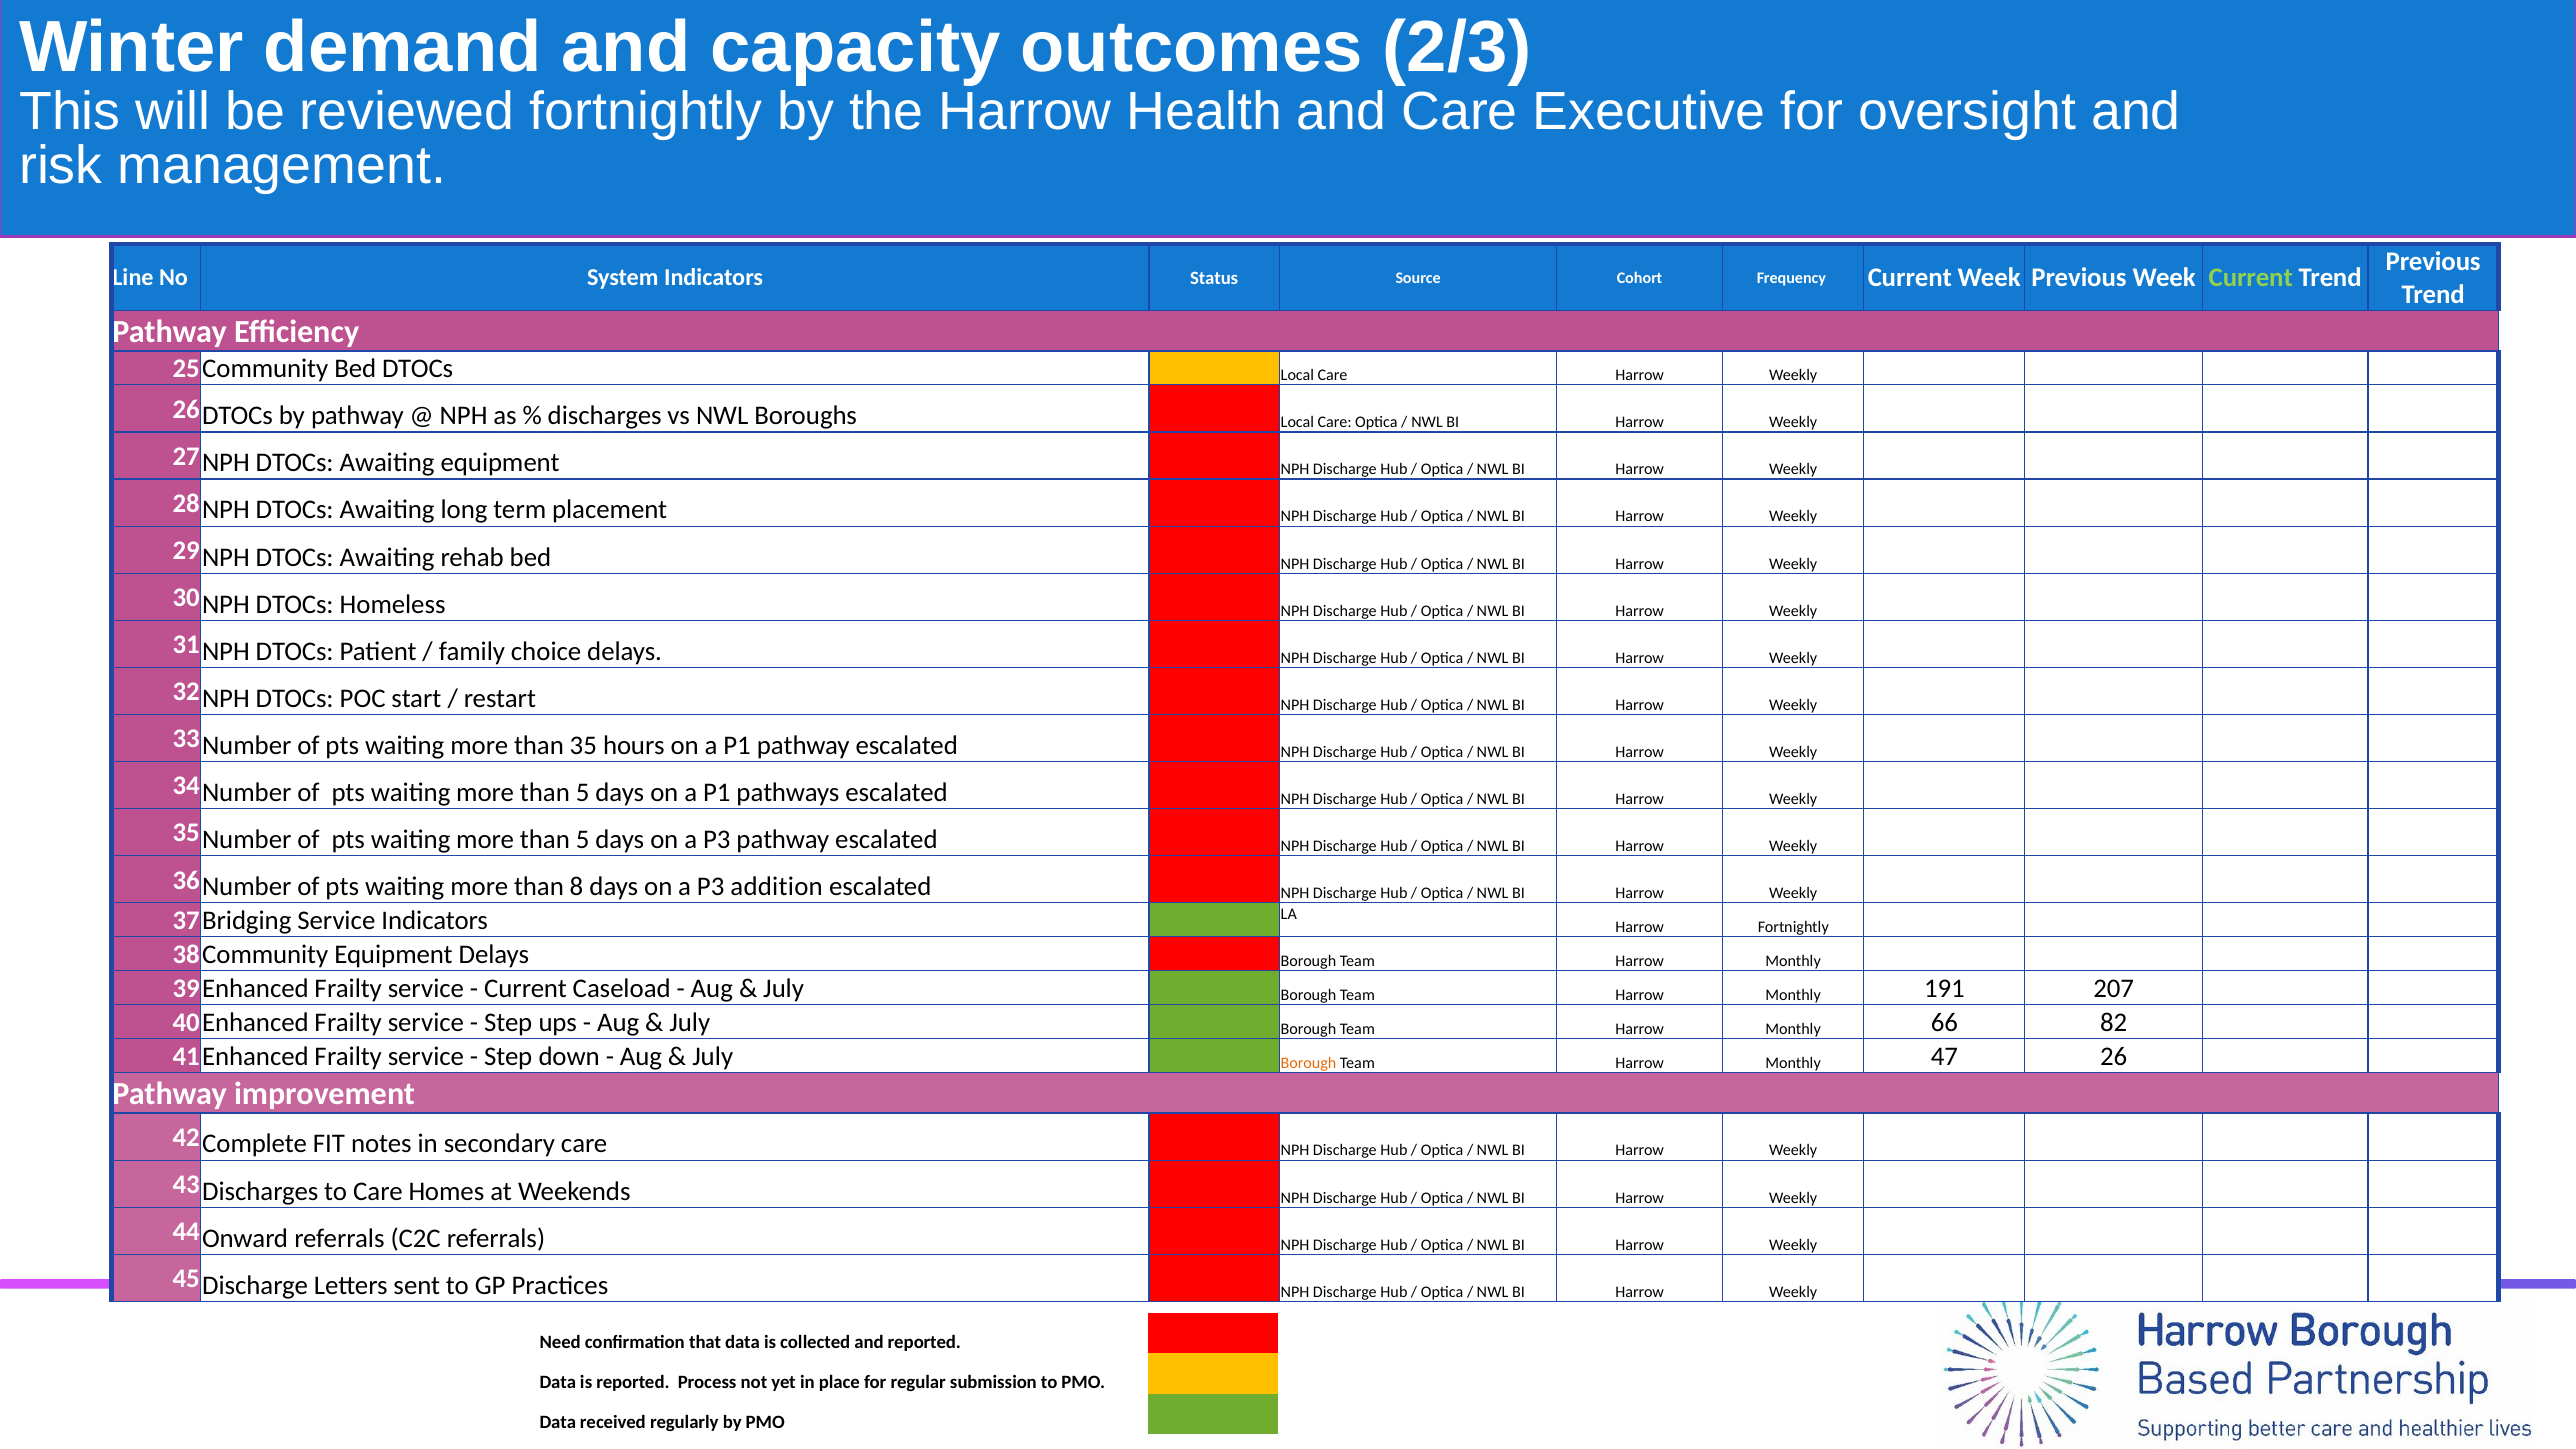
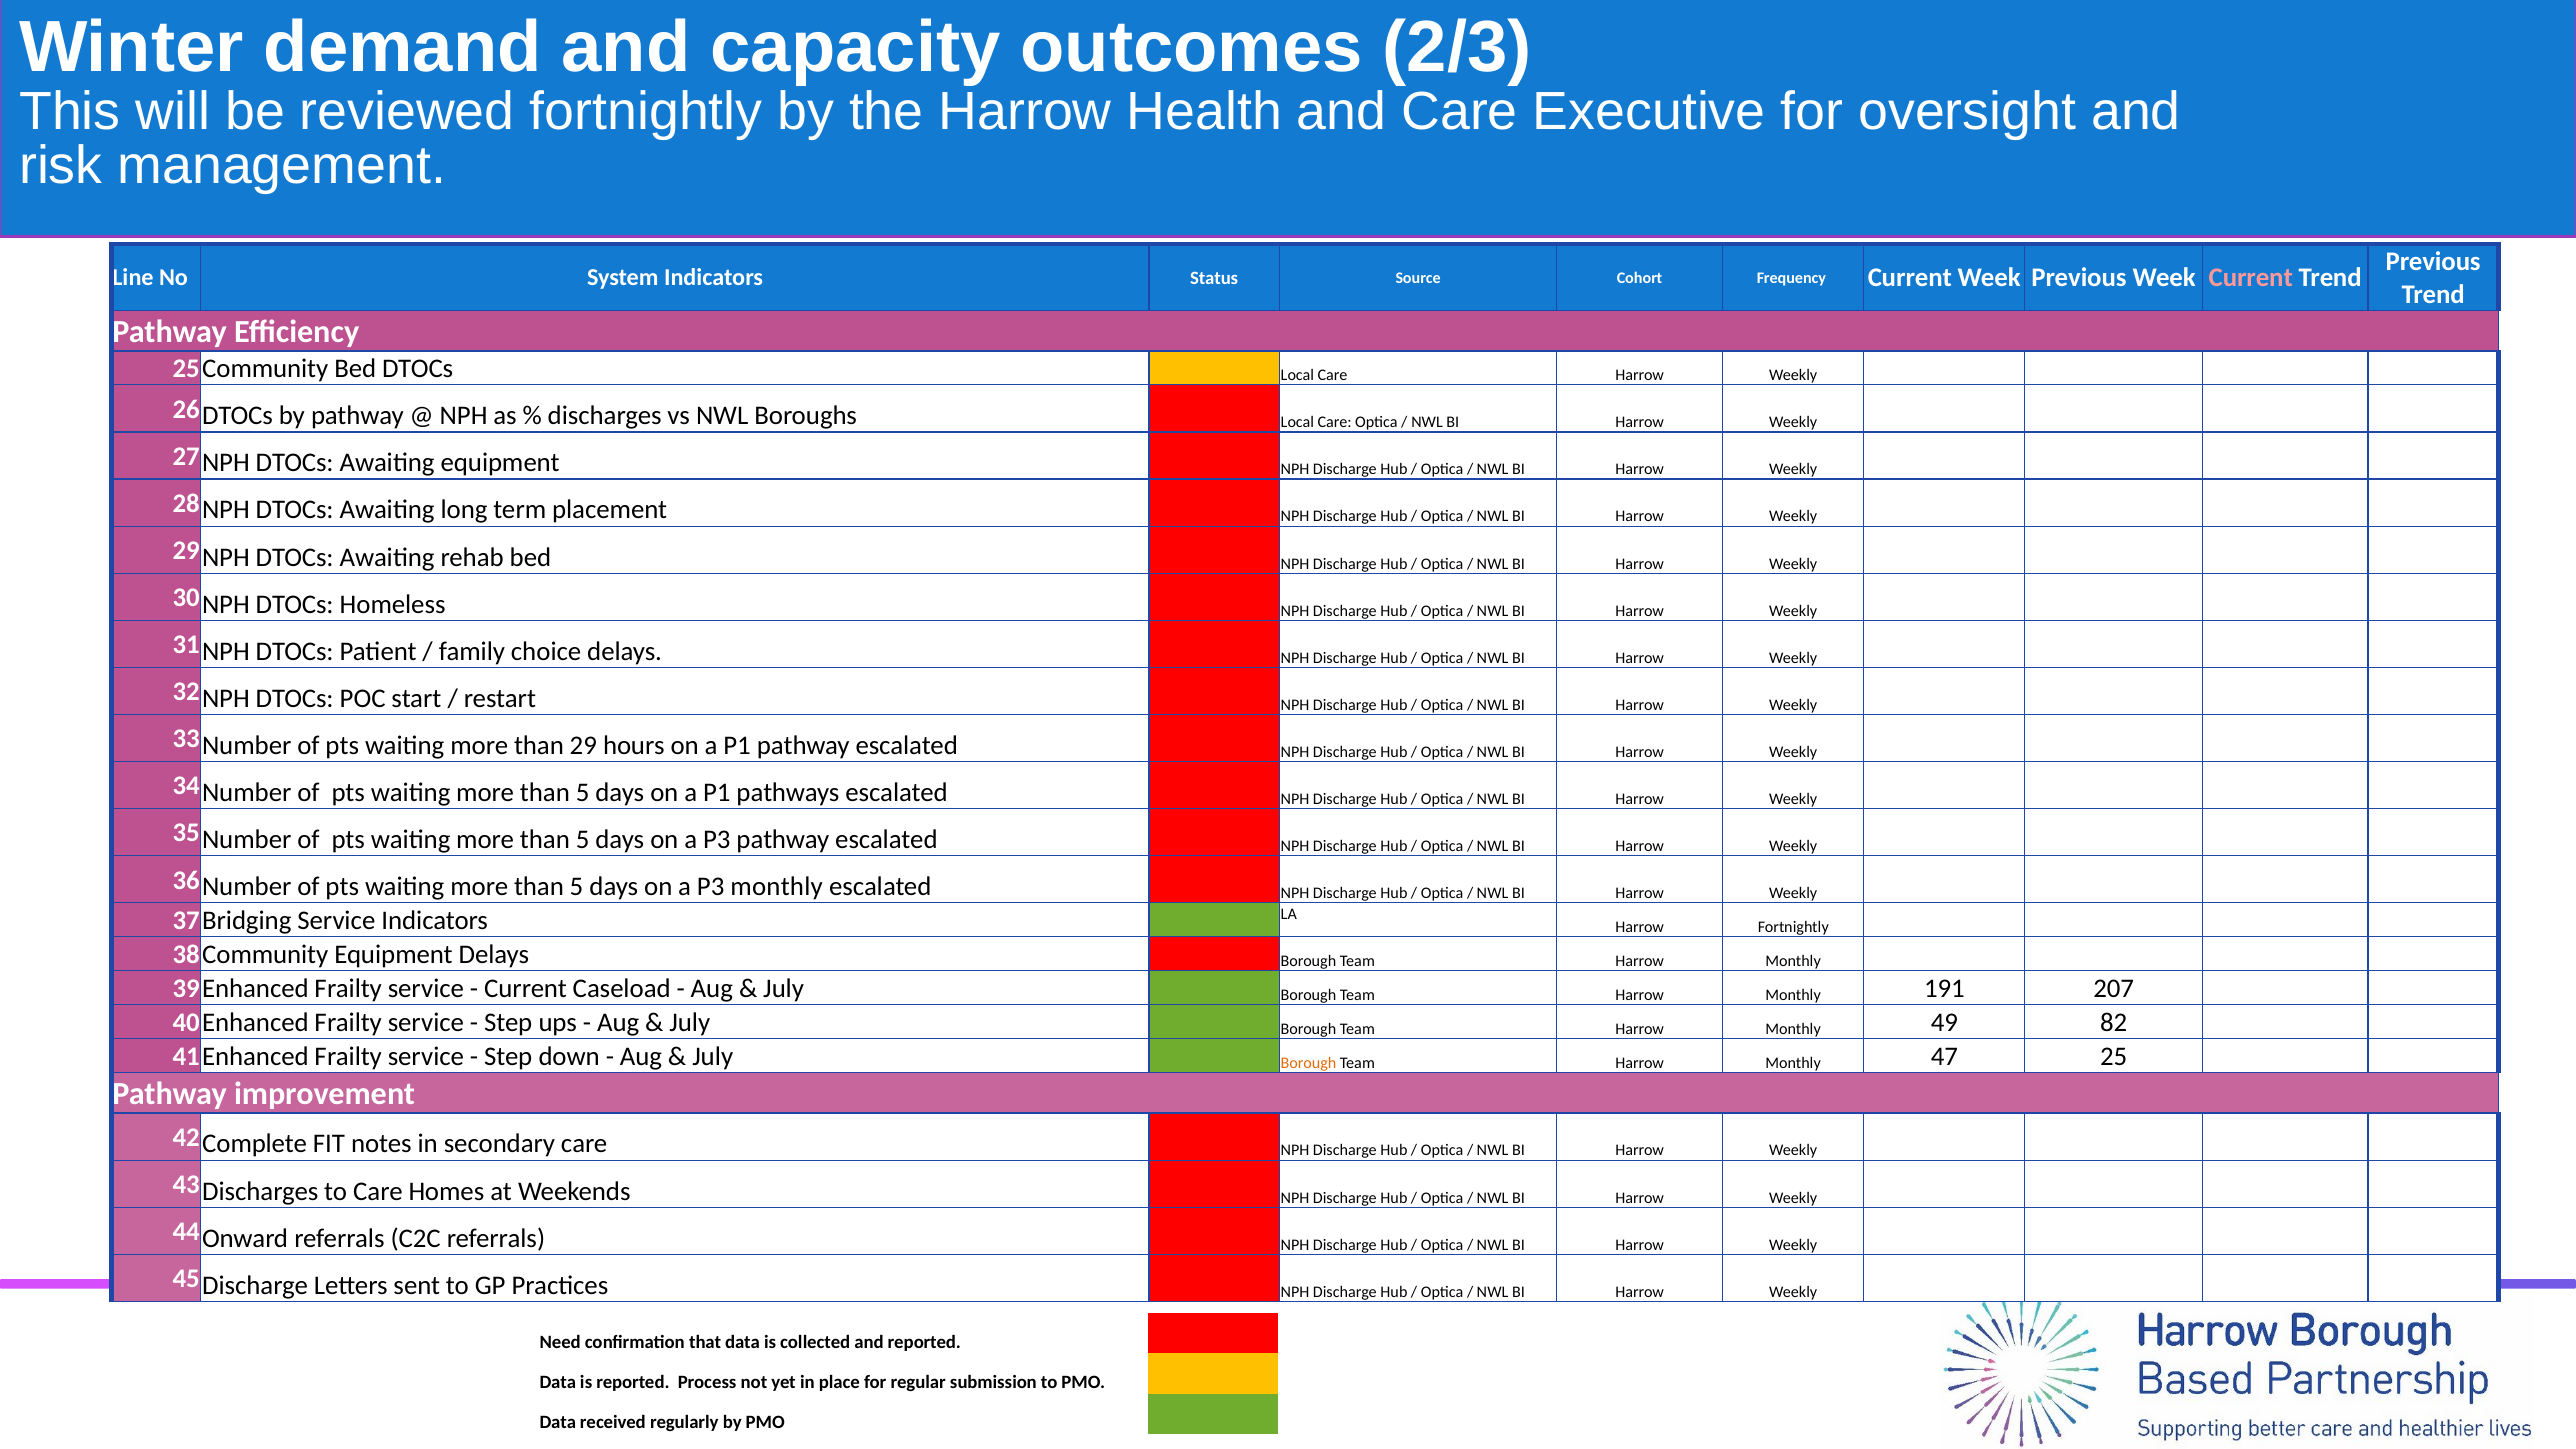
Current at (2251, 278) colour: light green -> pink
than 35: 35 -> 29
8 at (577, 887): 8 -> 5
P3 addition: addition -> monthly
66: 66 -> 49
47 26: 26 -> 25
